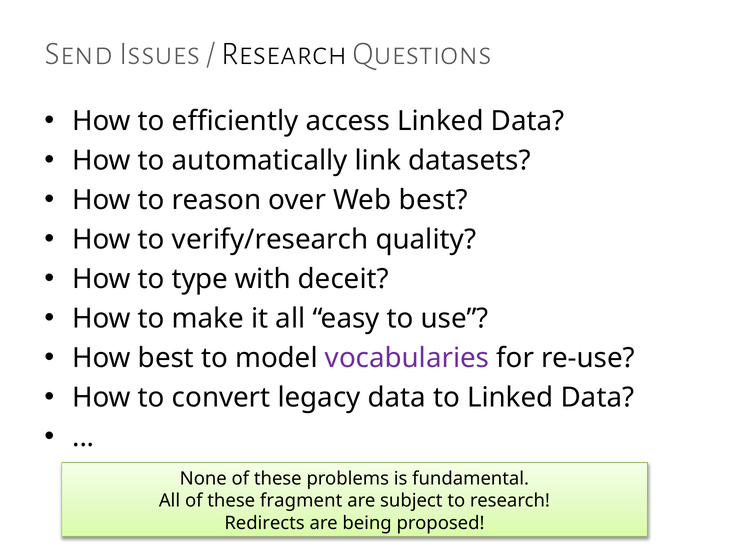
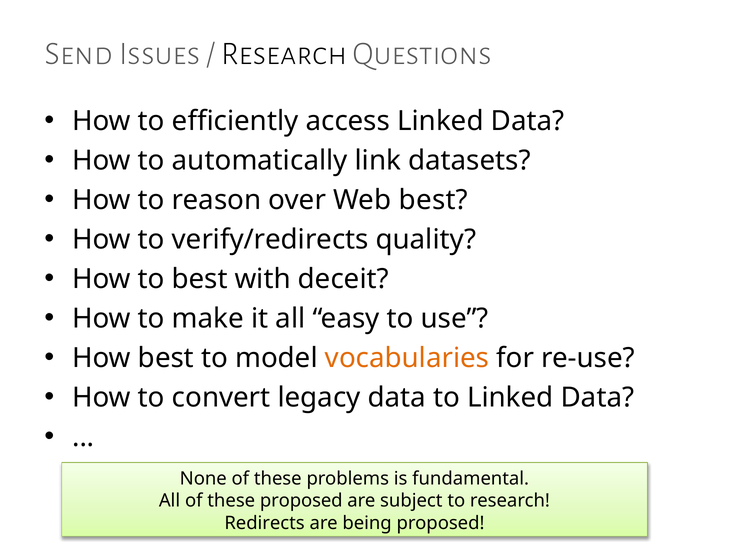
verify/research: verify/research -> verify/redirects
to type: type -> best
vocabularies colour: purple -> orange
these fragment: fragment -> proposed
